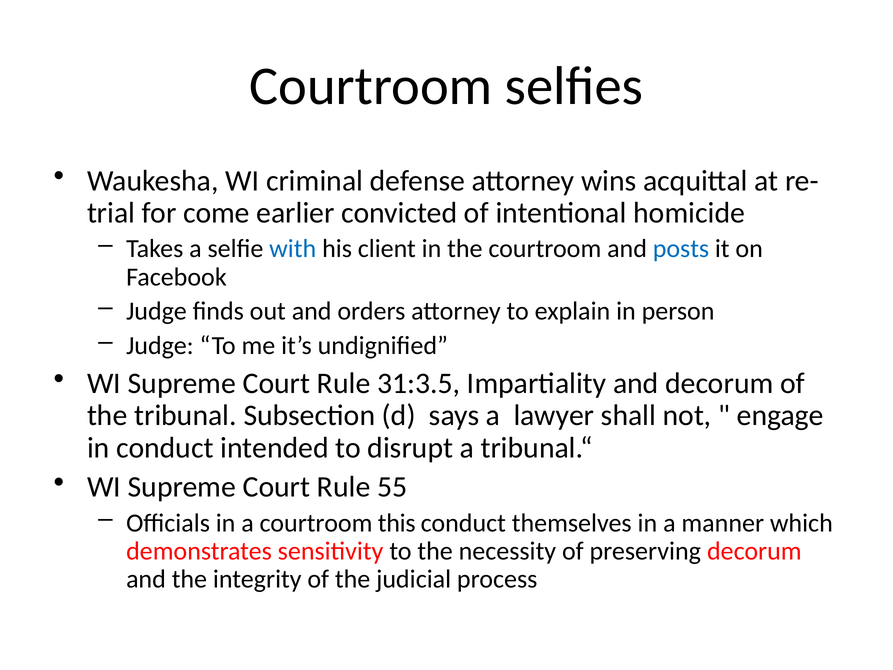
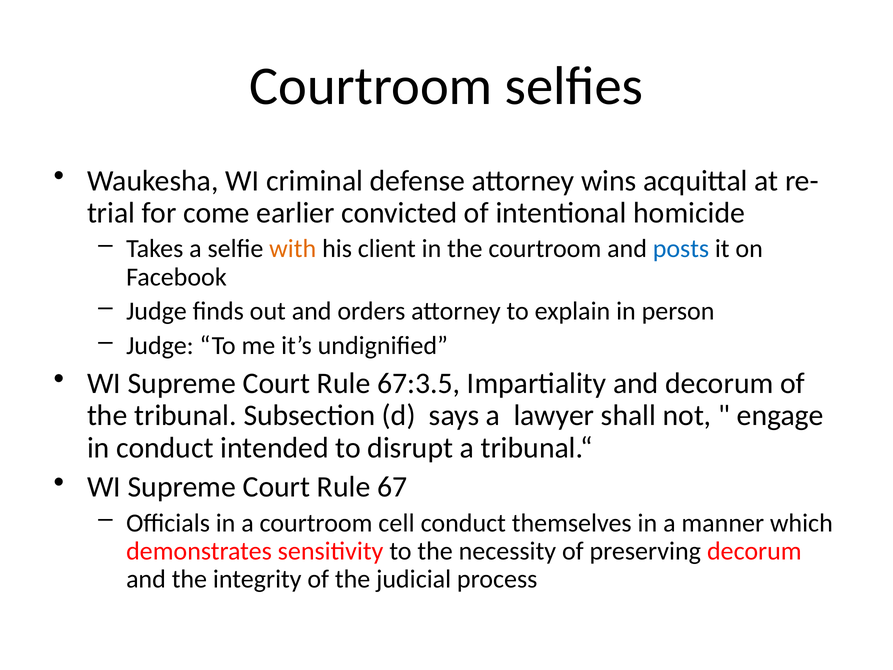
with colour: blue -> orange
31:3.5: 31:3.5 -> 67:3.5
55: 55 -> 67
this: this -> cell
